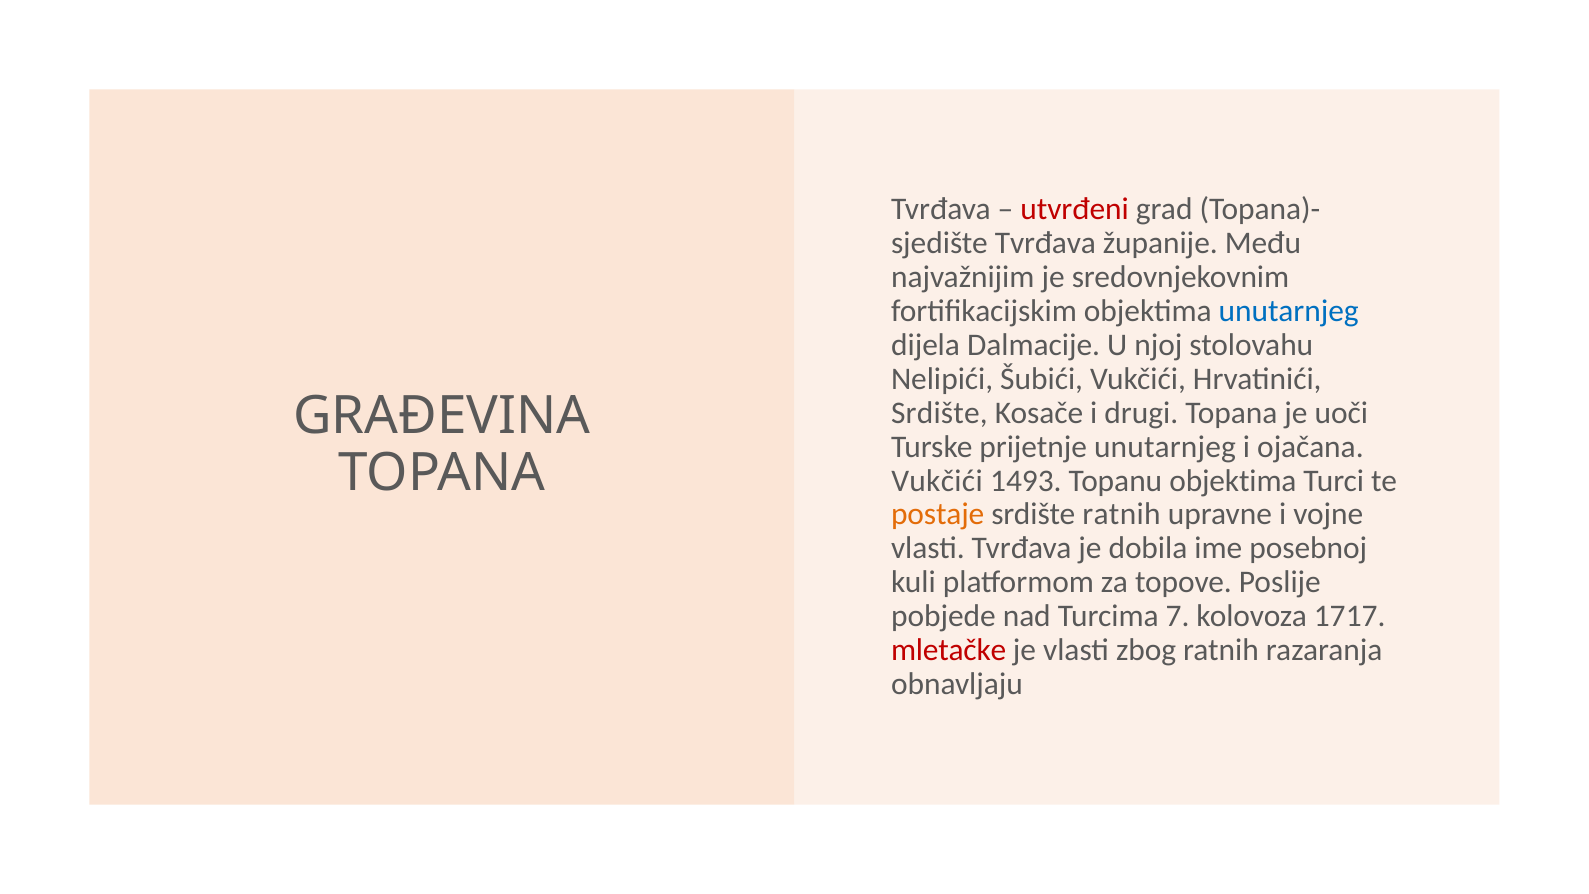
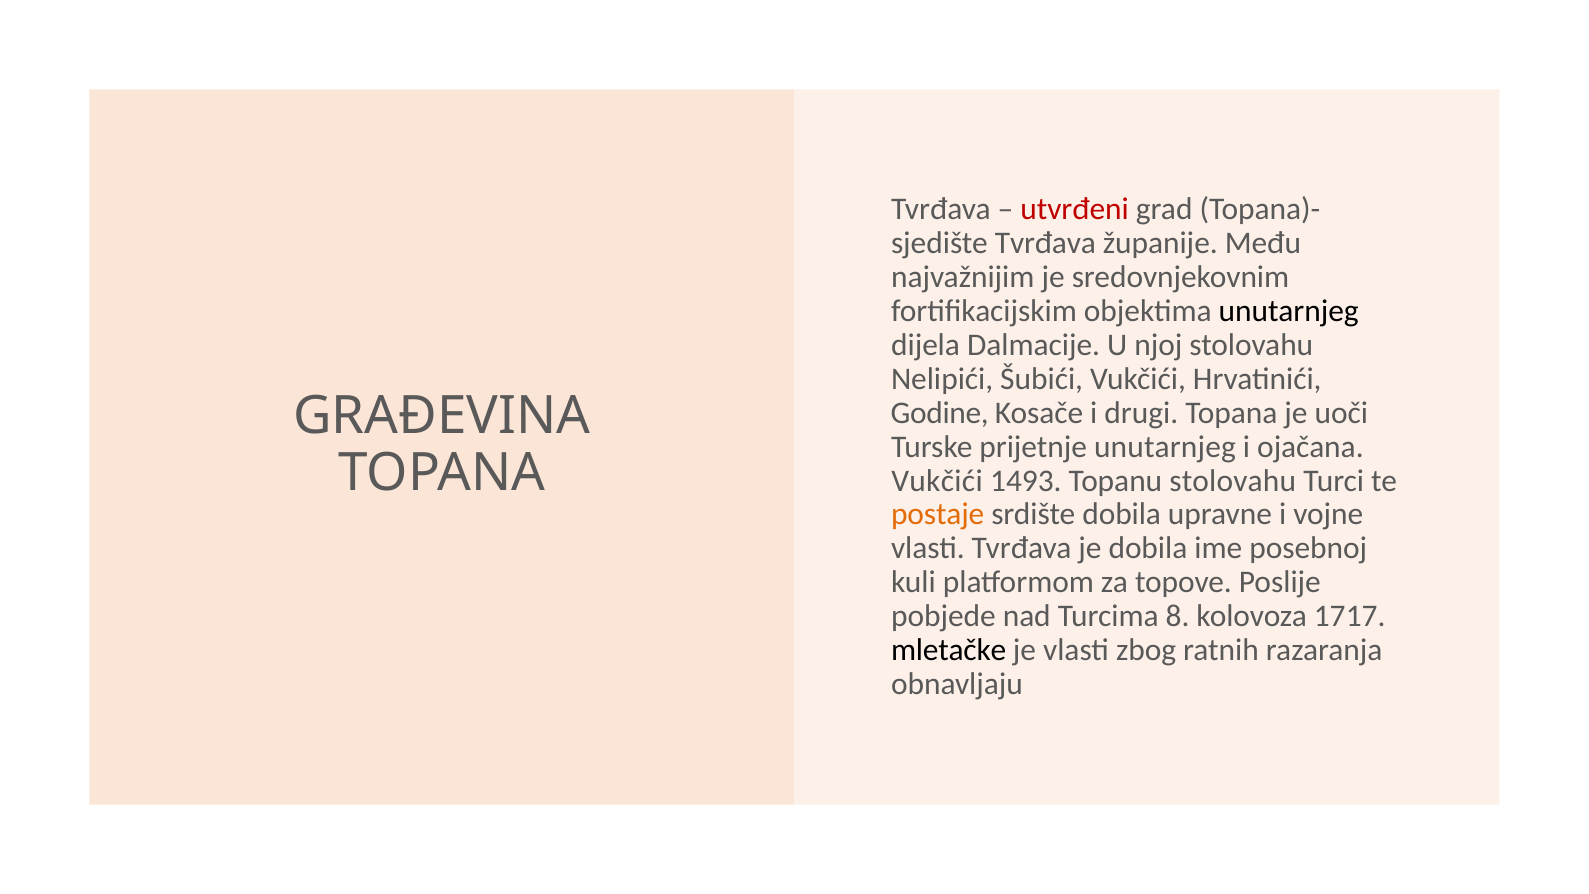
unutarnjeg at (1289, 311) colour: blue -> black
Srdište at (939, 413): Srdište -> Godine
Topanu objektima: objektima -> stolovahu
srdište ratnih: ratnih -> dobila
7: 7 -> 8
mletačke colour: red -> black
